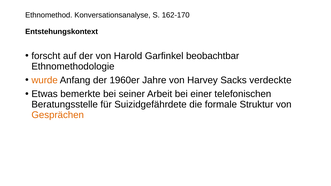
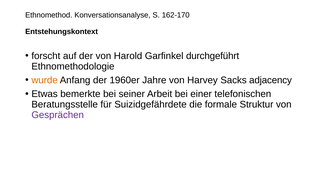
beobachtbar: beobachtbar -> durchgeführt
verdeckte: verdeckte -> adjacency
Gesprächen colour: orange -> purple
